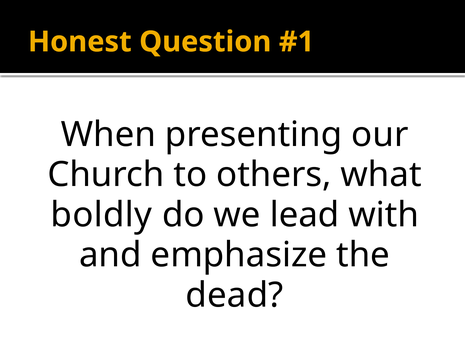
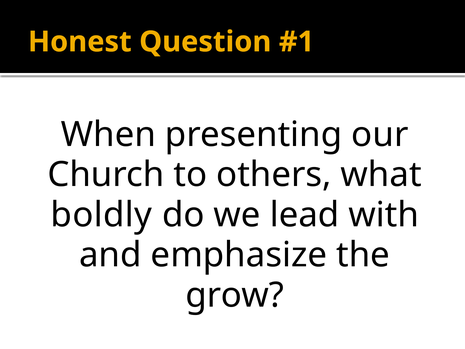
dead: dead -> grow
